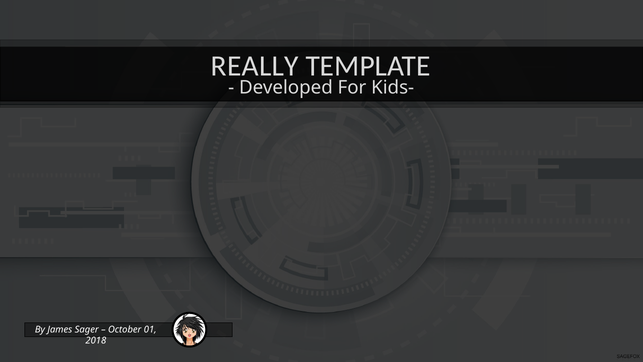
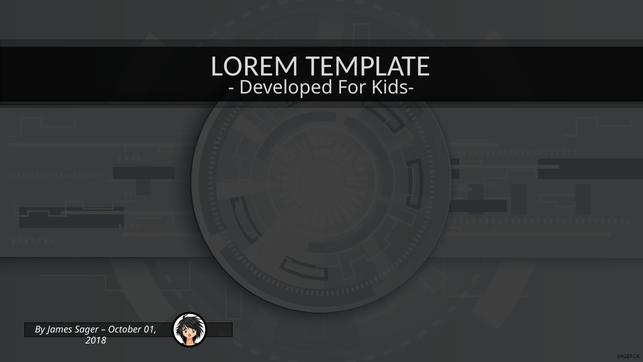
REALLY: REALLY -> LOREM
